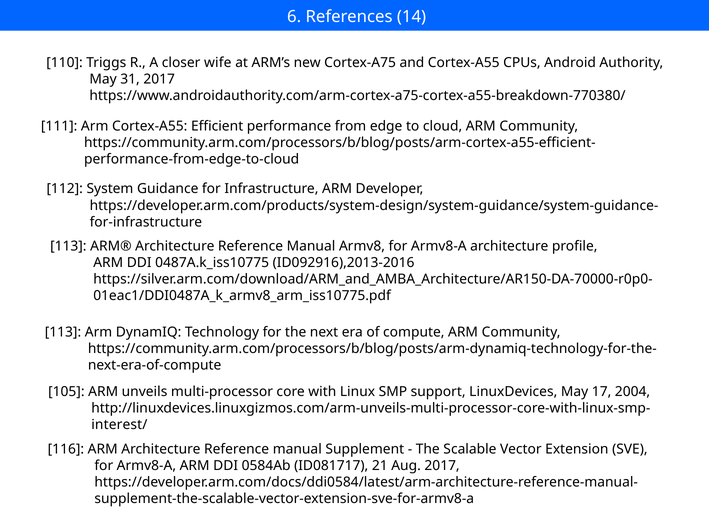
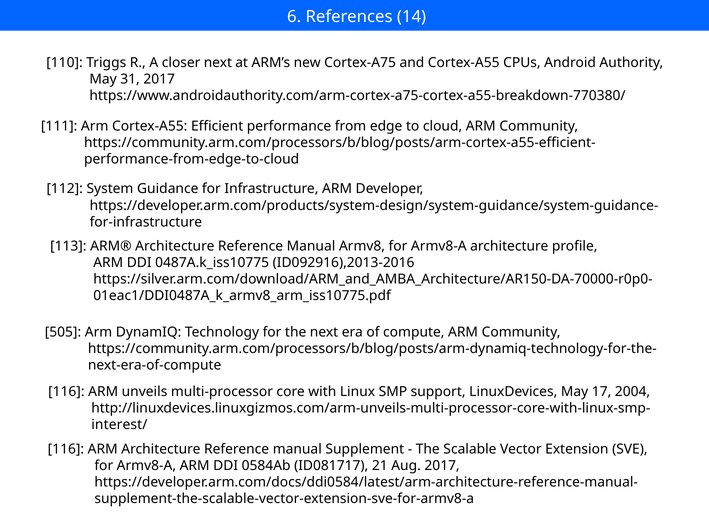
closer wife: wife -> next
113 at (63, 332): 113 -> 505
105 at (66, 392): 105 -> 116
